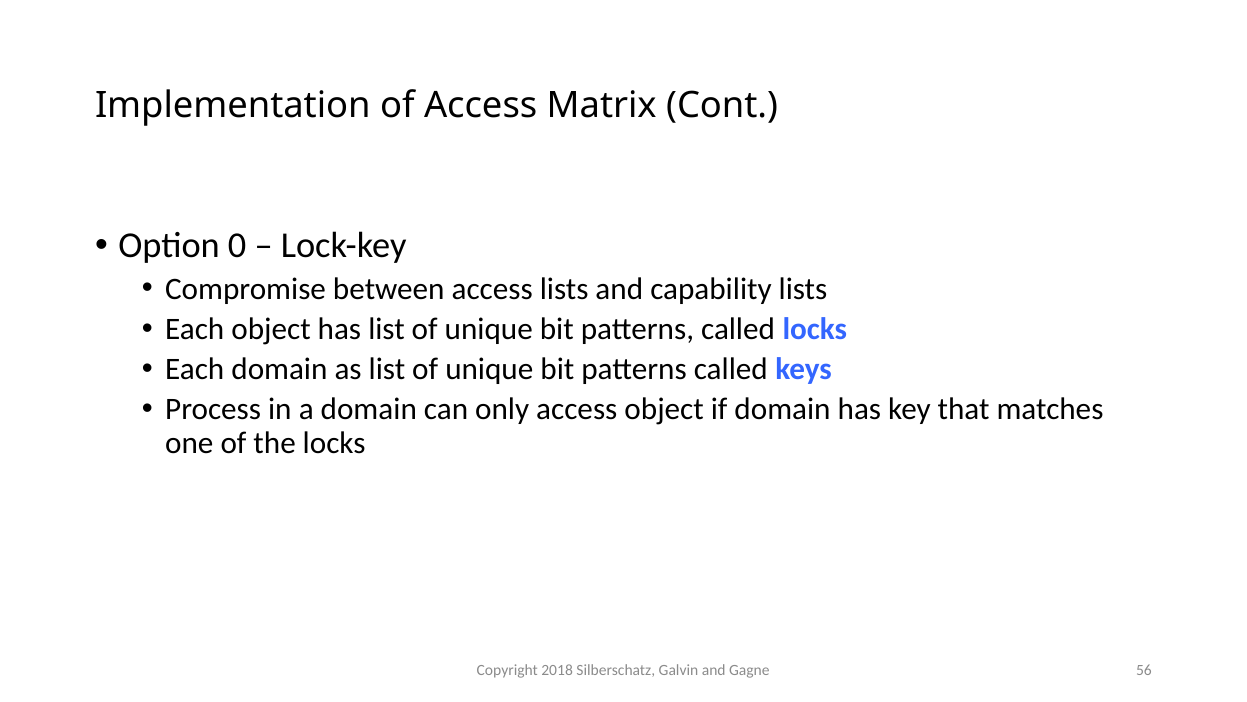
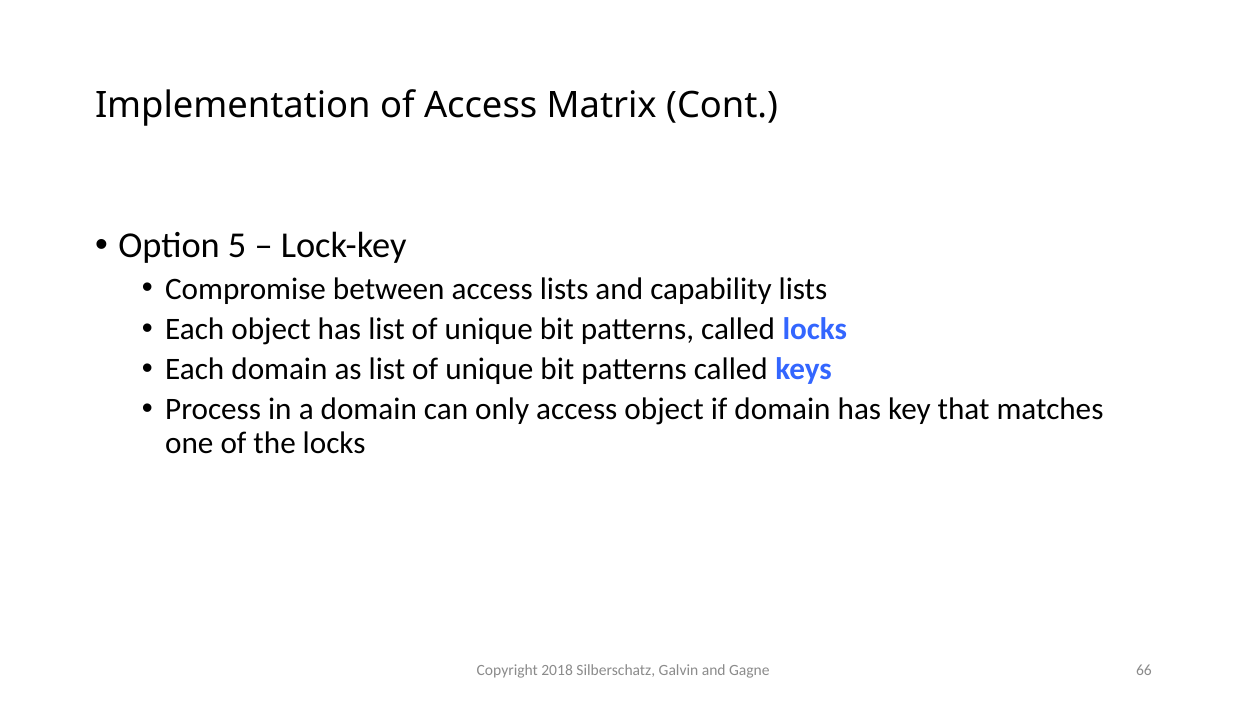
0: 0 -> 5
56: 56 -> 66
